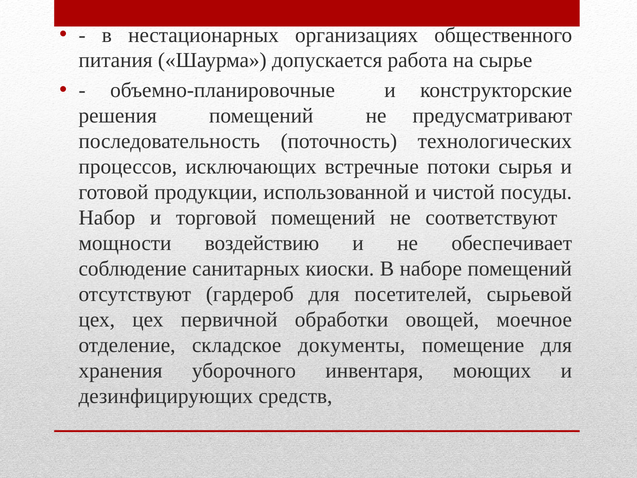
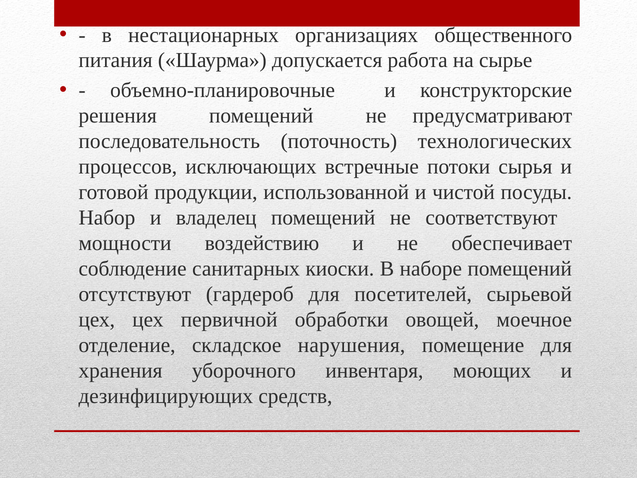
торговой: торговой -> владелец
документы: документы -> нарушения
